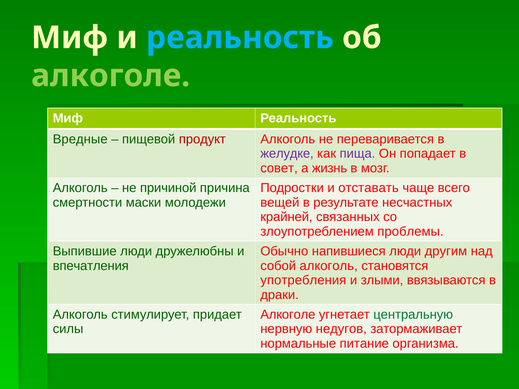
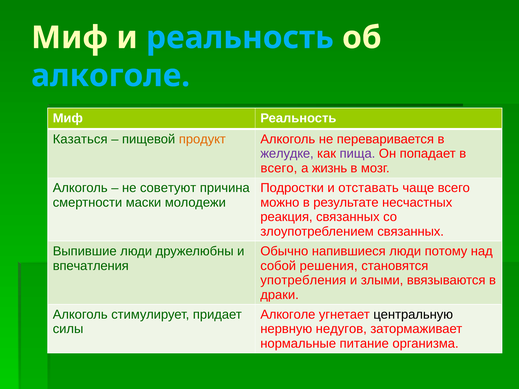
алкоголе at (111, 76) colour: light green -> light blue
Вредные: Вредные -> Казаться
продукт colour: red -> orange
совет at (279, 168): совет -> всего
причиной: причиной -> советуют
вещей: вещей -> можно
крайней: крайней -> реакция
злоупотреблением проблемы: проблемы -> связанных
другим: другим -> потому
собой алкоголь: алкоголь -> решения
центральную colour: green -> black
